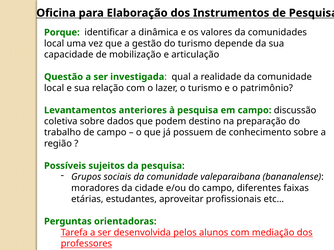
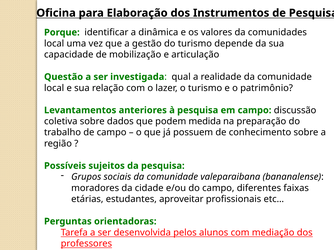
destino: destino -> medida
